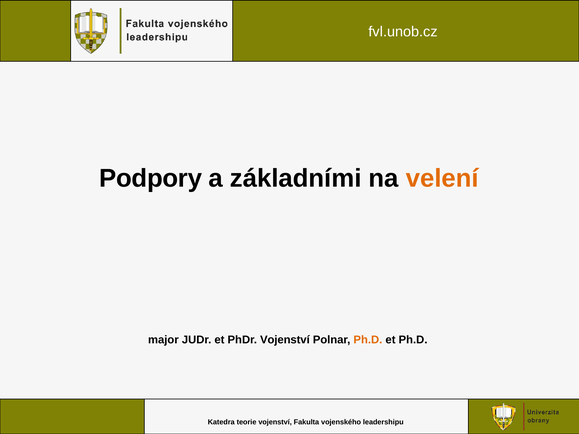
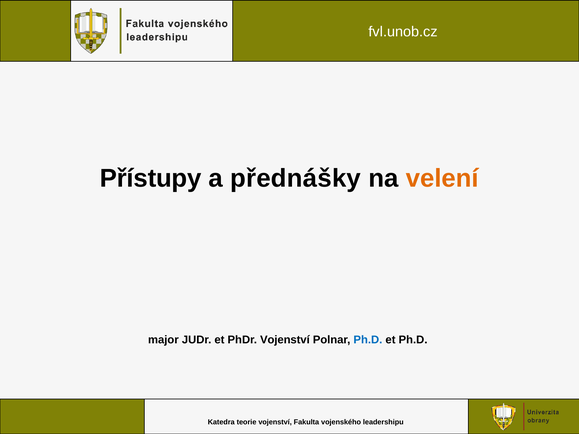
Podpory: Podpory -> Přístupy
základními: základními -> přednášky
Ph.D at (368, 340) colour: orange -> blue
